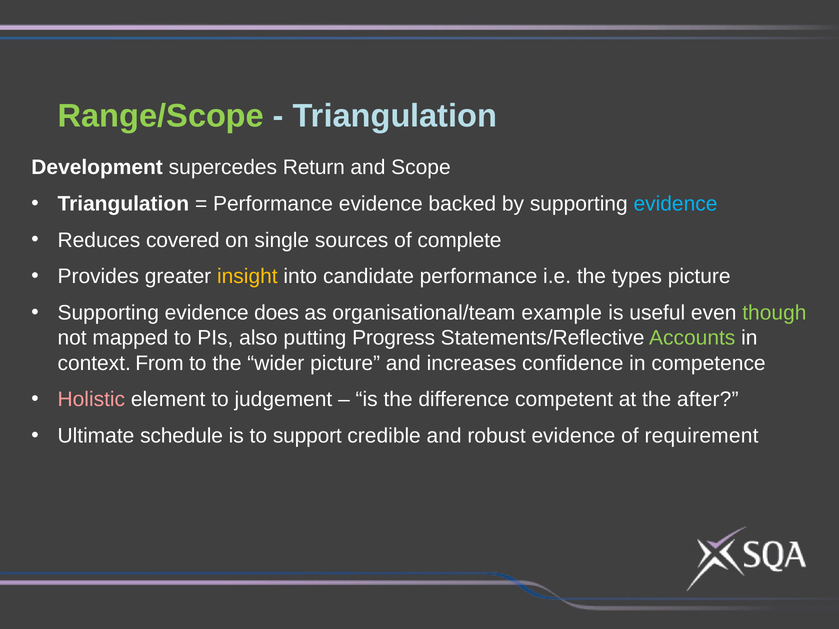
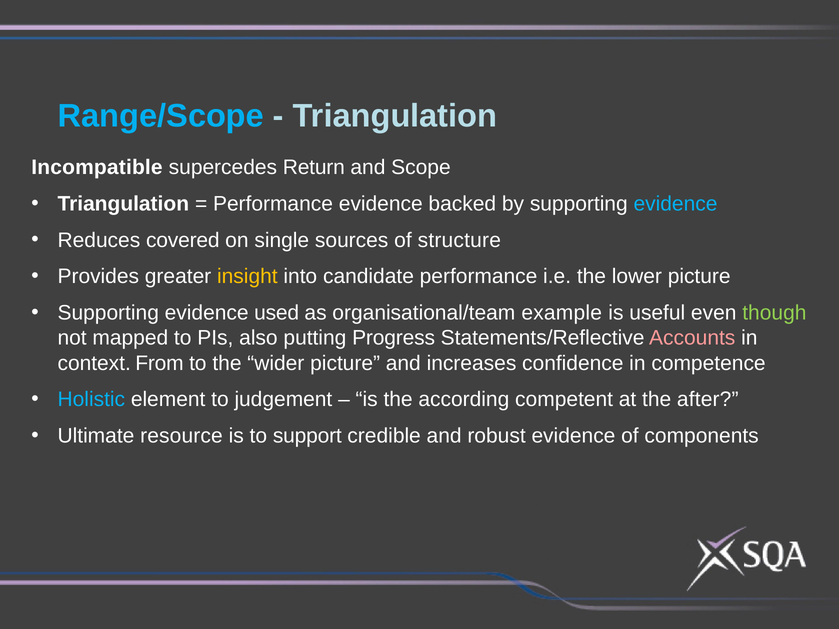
Range/Scope colour: light green -> light blue
Development: Development -> Incompatible
complete: complete -> structure
types: types -> lower
does: does -> used
Accounts colour: light green -> pink
Holistic colour: pink -> light blue
difference: difference -> according
schedule: schedule -> resource
requirement: requirement -> components
